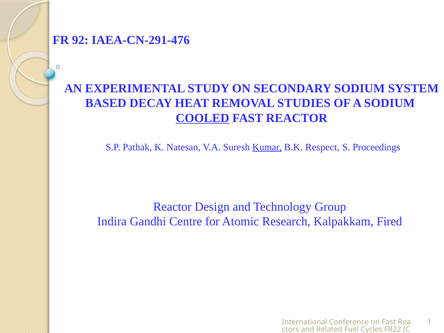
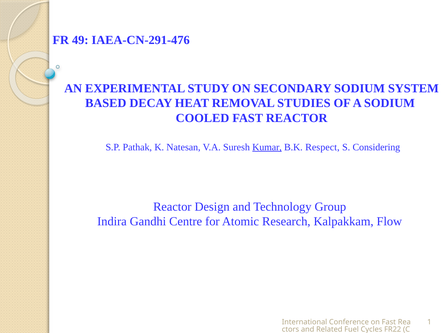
92: 92 -> 49
COOLED underline: present -> none
Proceedings: Proceedings -> Considering
Fired: Fired -> Flow
